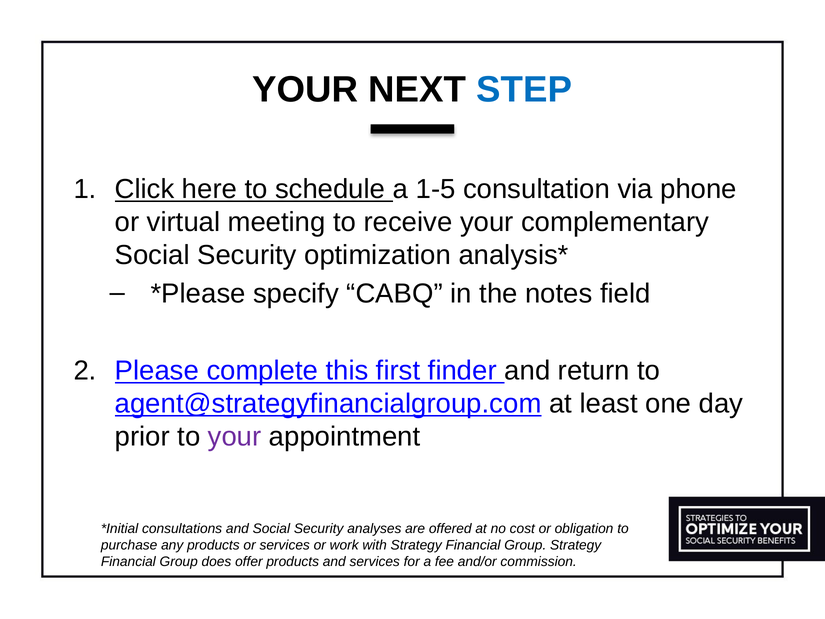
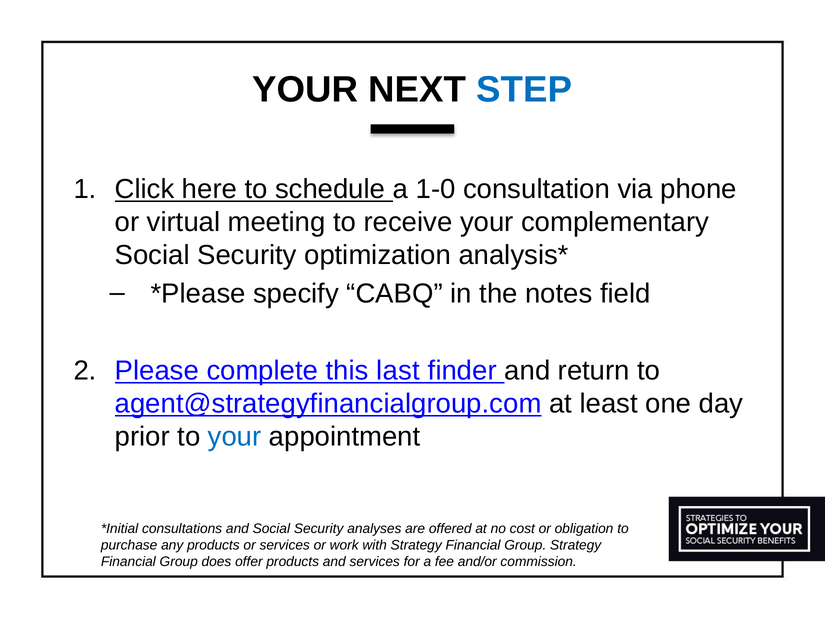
1-5: 1-5 -> 1-0
first: first -> last
your at (235, 436) colour: purple -> blue
